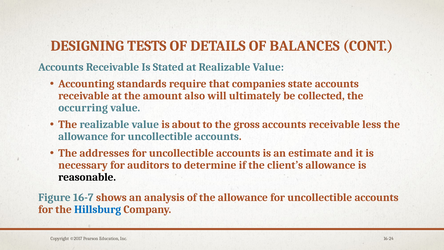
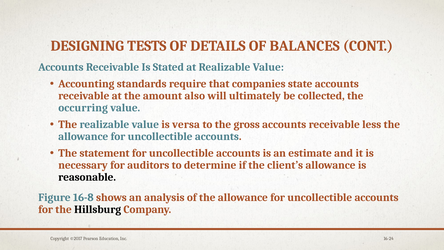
about: about -> versa
addresses: addresses -> statement
16-7: 16-7 -> 16-8
Hillsburg colour: blue -> black
